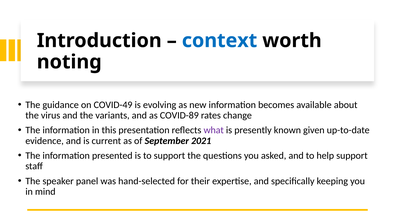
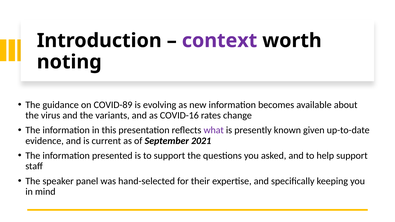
context colour: blue -> purple
COVID-49: COVID-49 -> COVID-89
COVID-89: COVID-89 -> COVID-16
